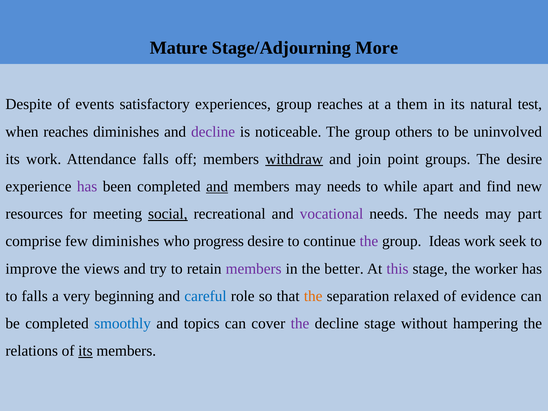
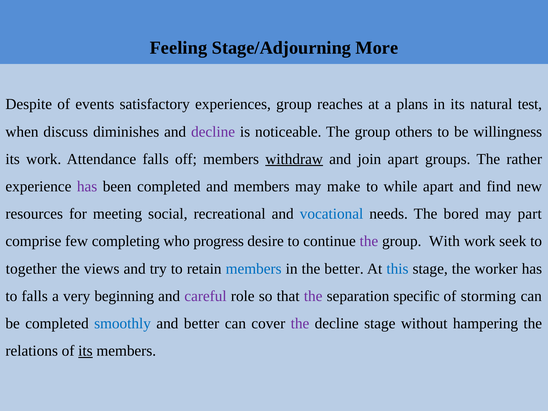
Mature: Mature -> Feeling
them: them -> plans
when reaches: reaches -> discuss
uninvolved: uninvolved -> willingness
join point: point -> apart
The desire: desire -> rather
and at (217, 186) underline: present -> none
may needs: needs -> make
social underline: present -> none
vocational colour: purple -> blue
The needs: needs -> bored
few diminishes: diminishes -> completing
Ideas: Ideas -> With
improve: improve -> together
members at (254, 269) colour: purple -> blue
this colour: purple -> blue
careful colour: blue -> purple
the at (313, 296) colour: orange -> purple
relaxed: relaxed -> specific
evidence: evidence -> storming
and topics: topics -> better
